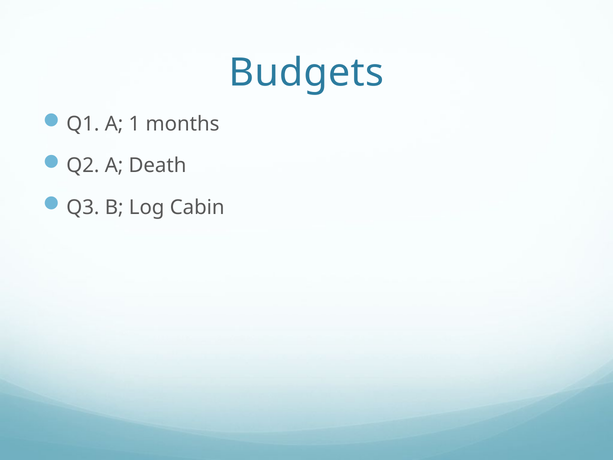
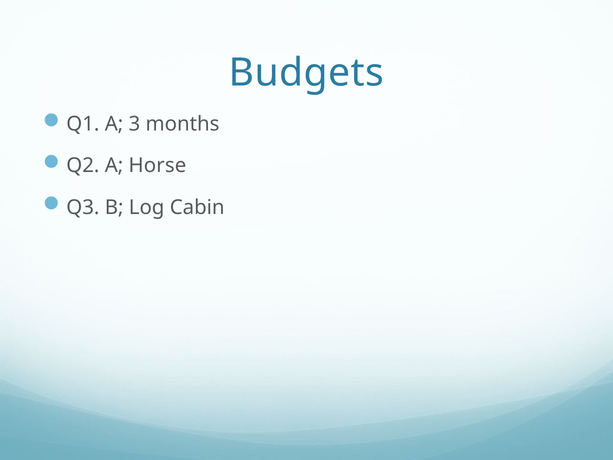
1: 1 -> 3
Death: Death -> Horse
